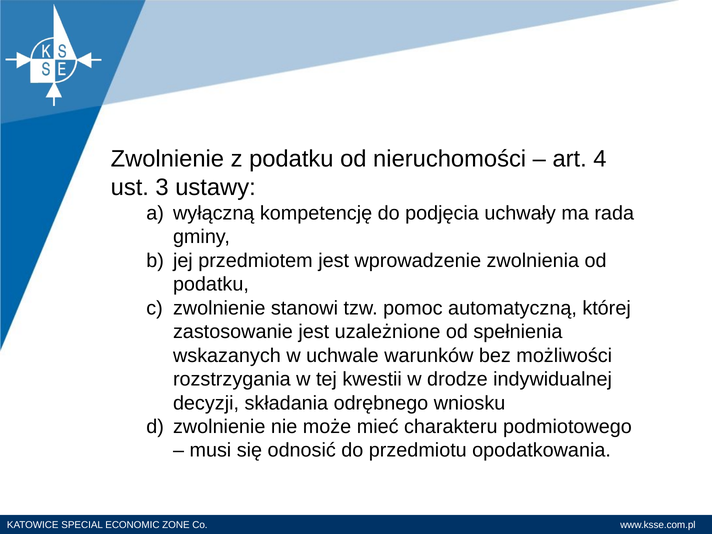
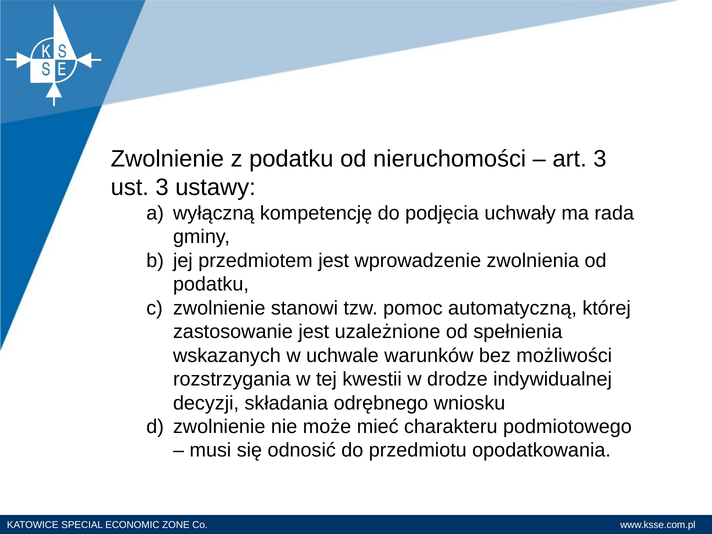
art 4: 4 -> 3
